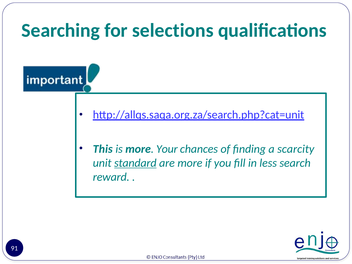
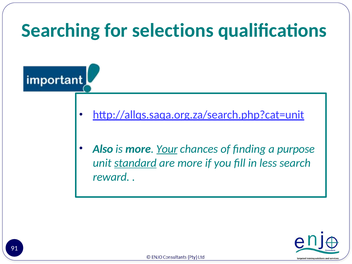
This: This -> Also
Your underline: none -> present
scarcity: scarcity -> purpose
